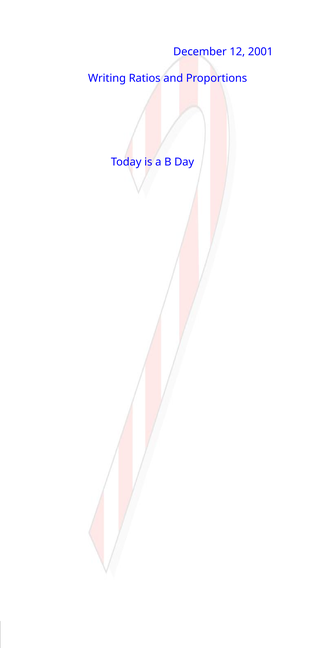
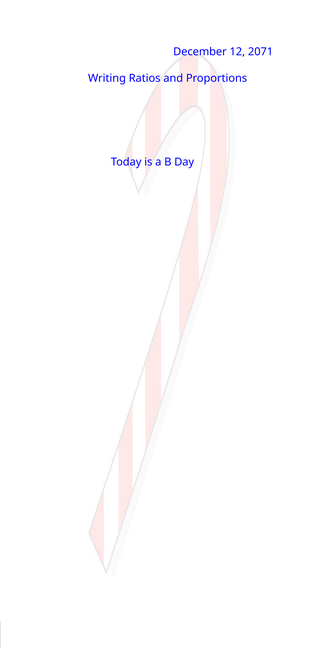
2001: 2001 -> 2071
